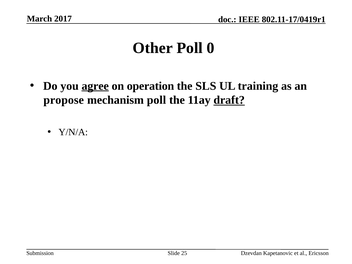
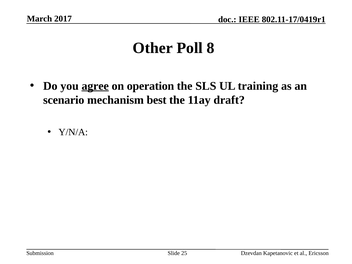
0: 0 -> 8
propose: propose -> scenario
mechanism poll: poll -> best
draft underline: present -> none
